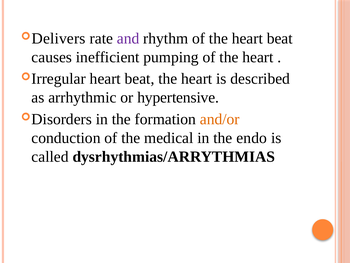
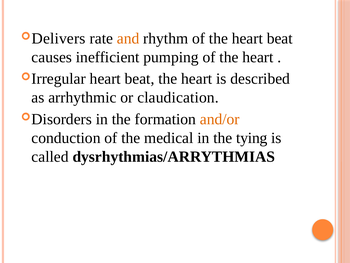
and colour: purple -> orange
hypertensive: hypertensive -> claudication
endo: endo -> tying
